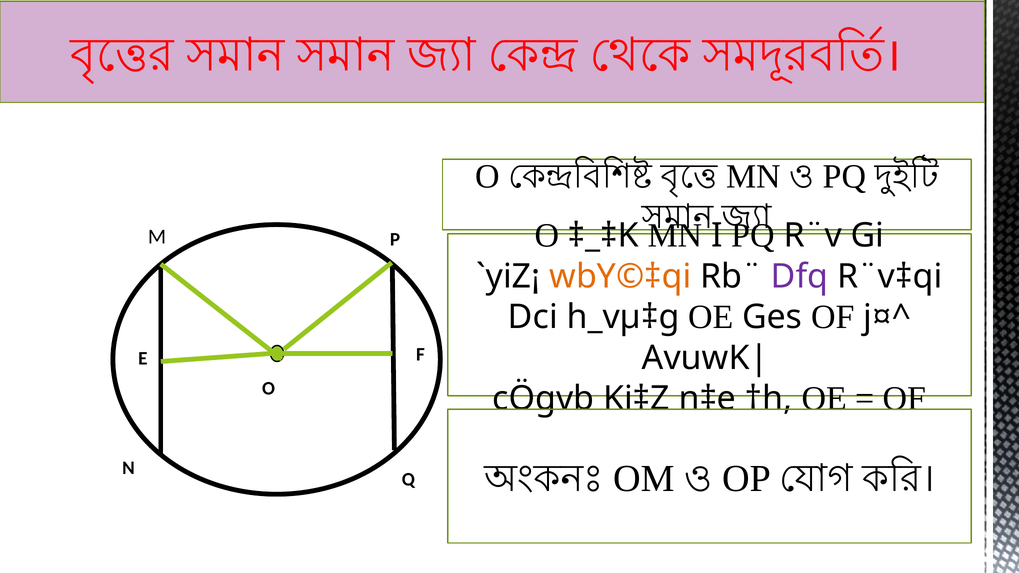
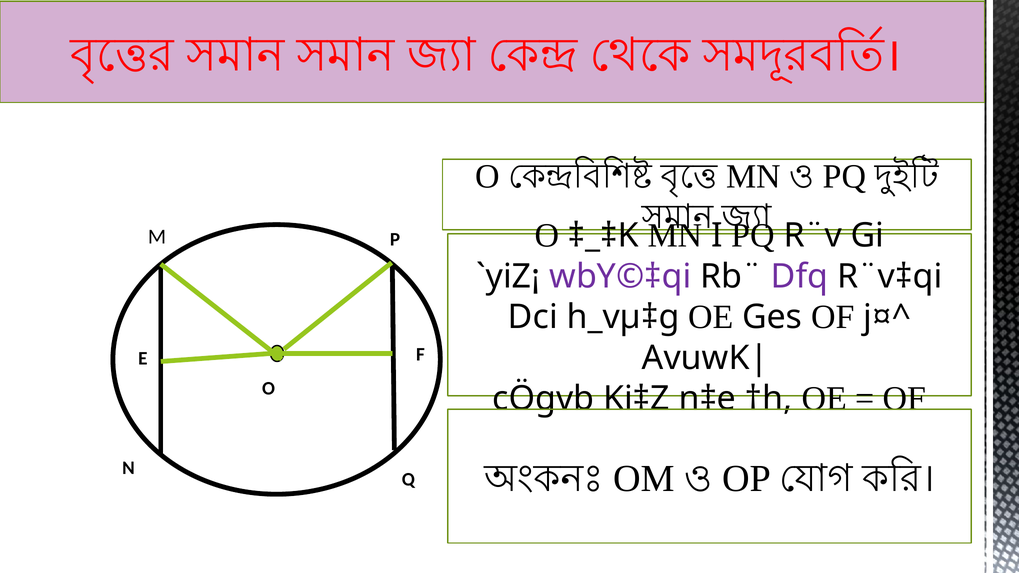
wbY©‡qi colour: orange -> purple
